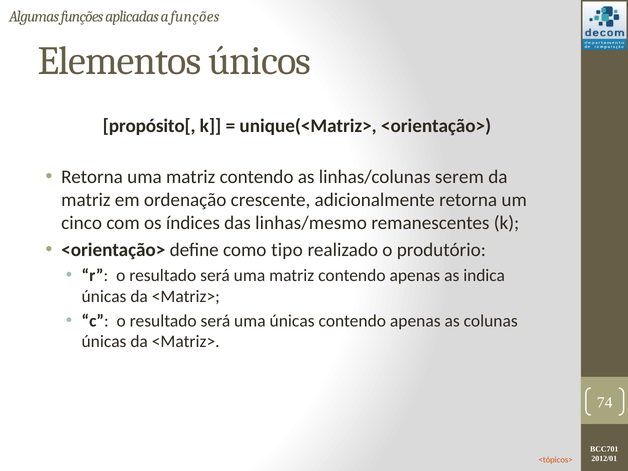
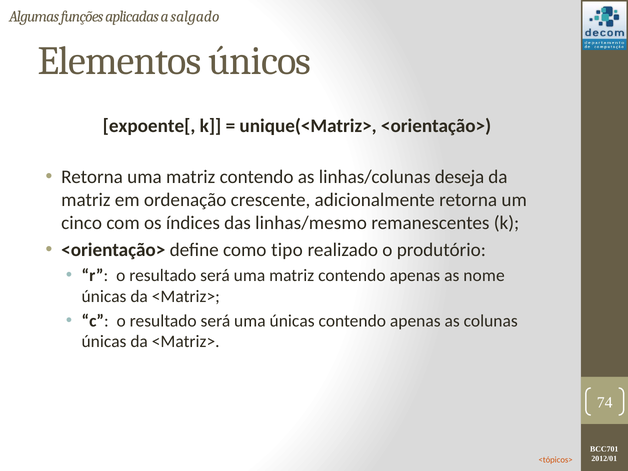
a funções: funções -> salgado
propósito[: propósito[ -> expoente[
serem: serem -> deseja
indica: indica -> nome
